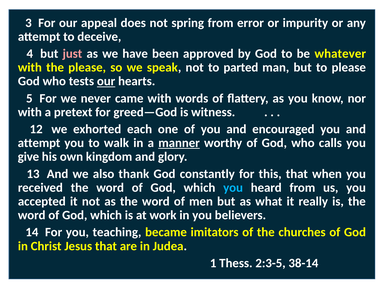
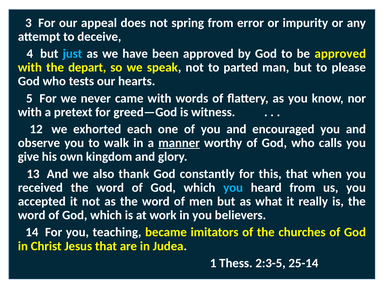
just colour: pink -> light blue
be whatever: whatever -> approved
the please: please -> depart
our at (106, 81) underline: present -> none
attempt at (39, 143): attempt -> observe
38-14: 38-14 -> 25-14
